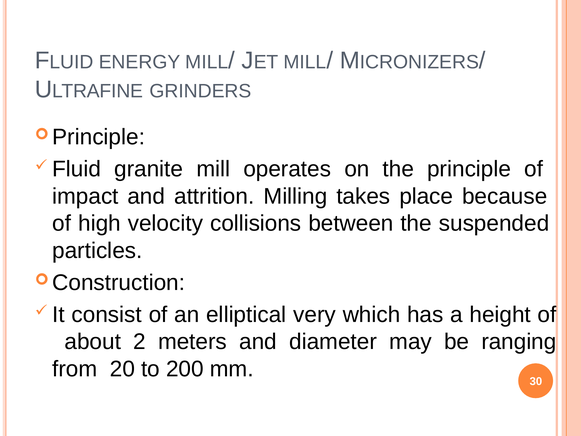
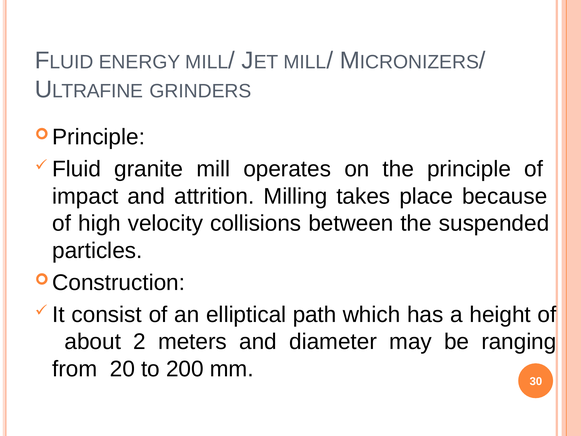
very: very -> path
